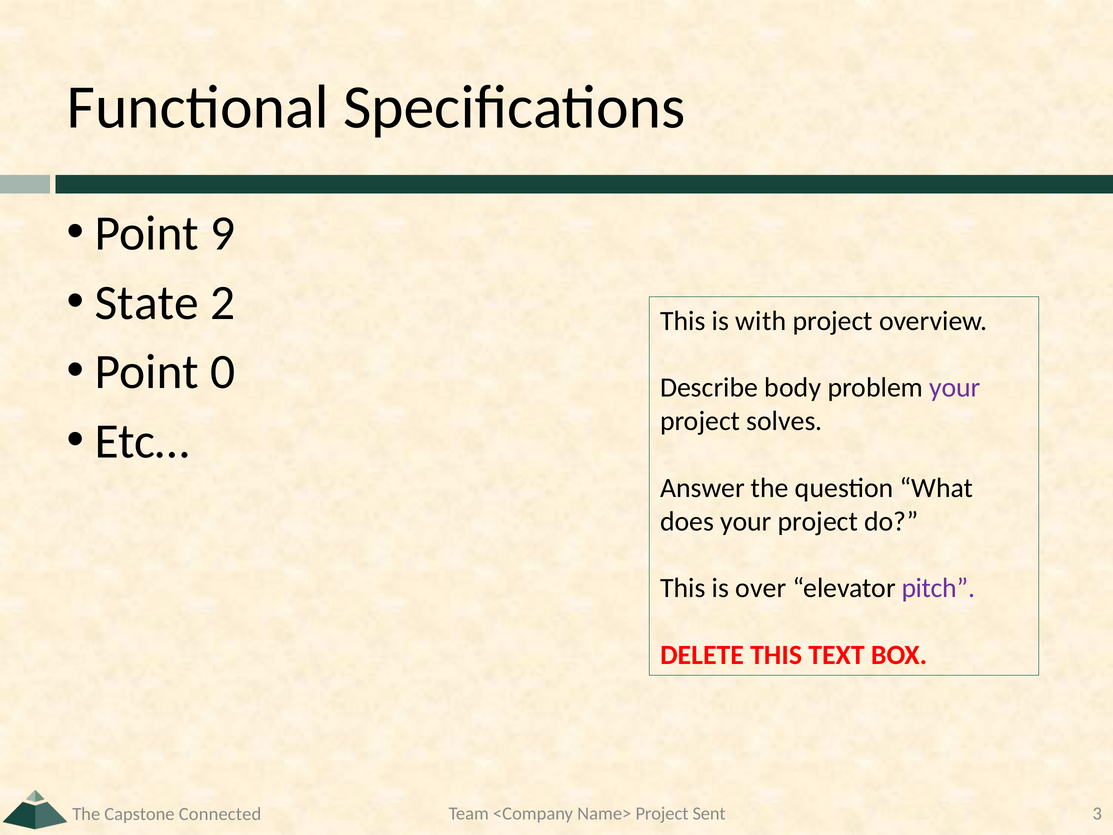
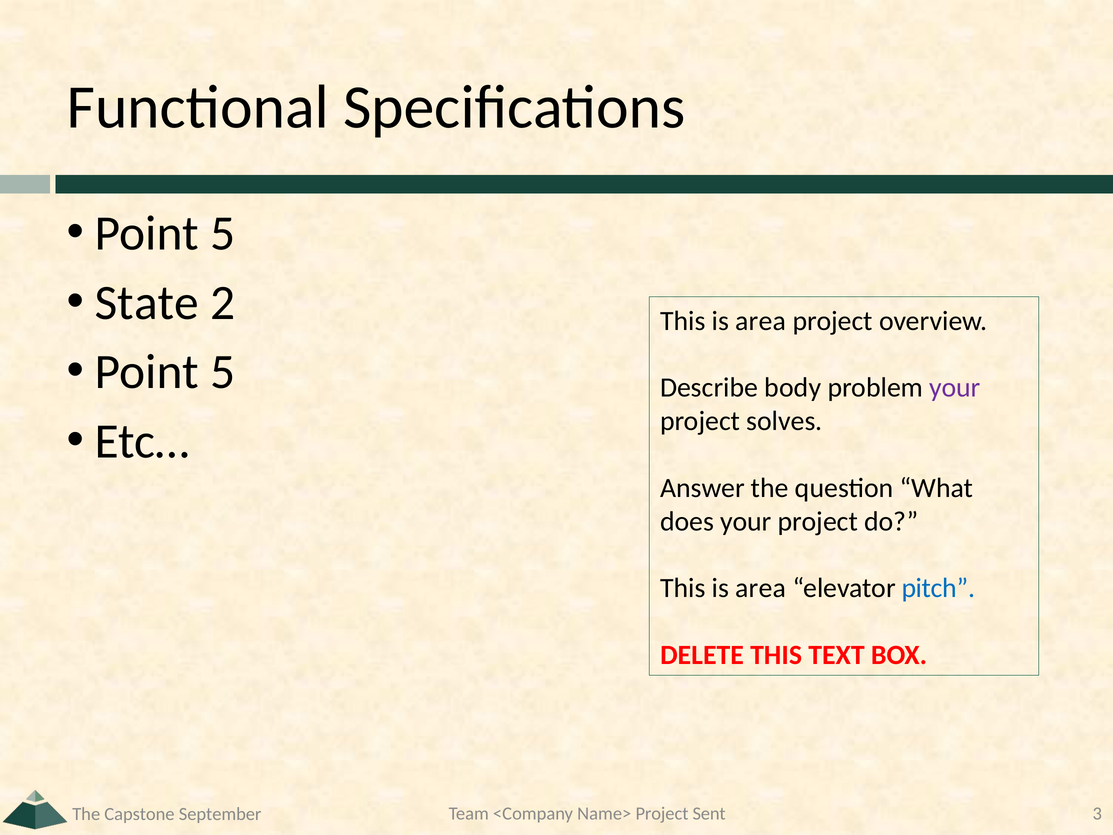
9 at (223, 233): 9 -> 5
with at (761, 321): with -> area
0 at (223, 372): 0 -> 5
over at (761, 588): over -> area
pitch colour: purple -> blue
Connected: Connected -> September
